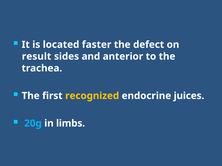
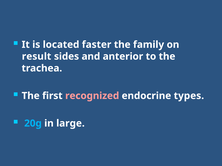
defect: defect -> family
recognized colour: yellow -> pink
juices: juices -> types
limbs: limbs -> large
